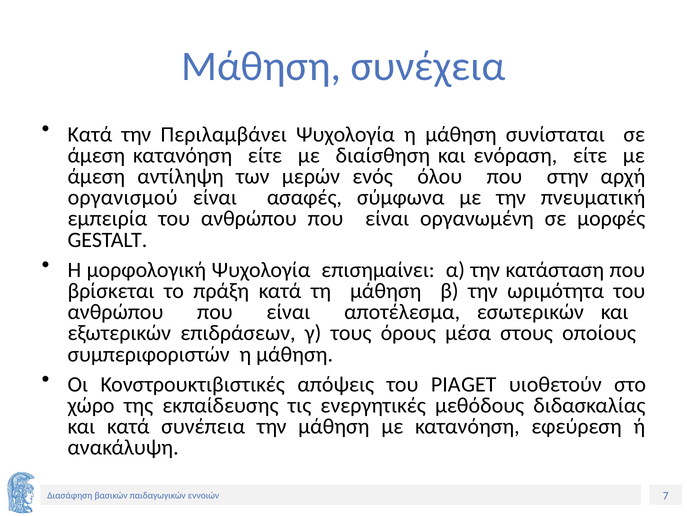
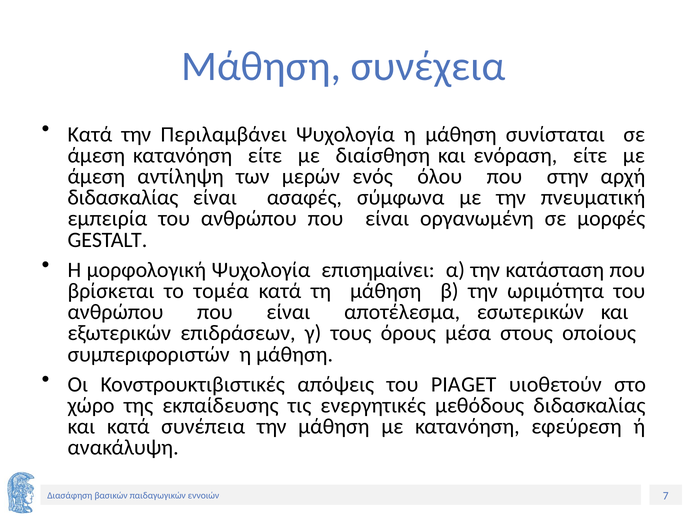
οργανισμού at (123, 197): οργανισμού -> διδασκαλίας
πράξη: πράξη -> τομέα
